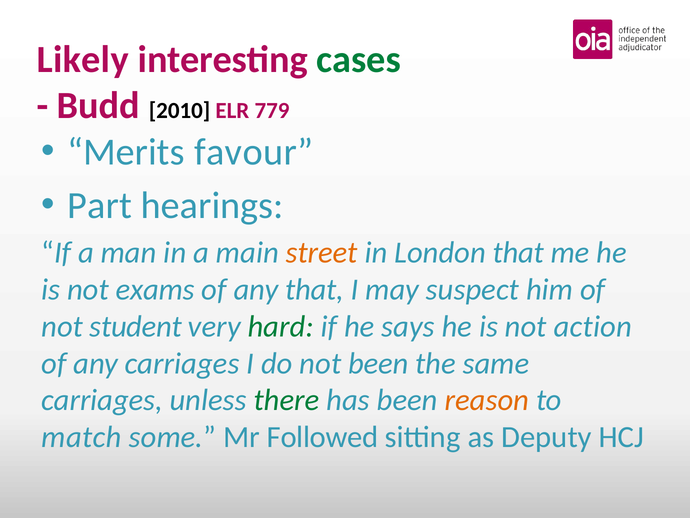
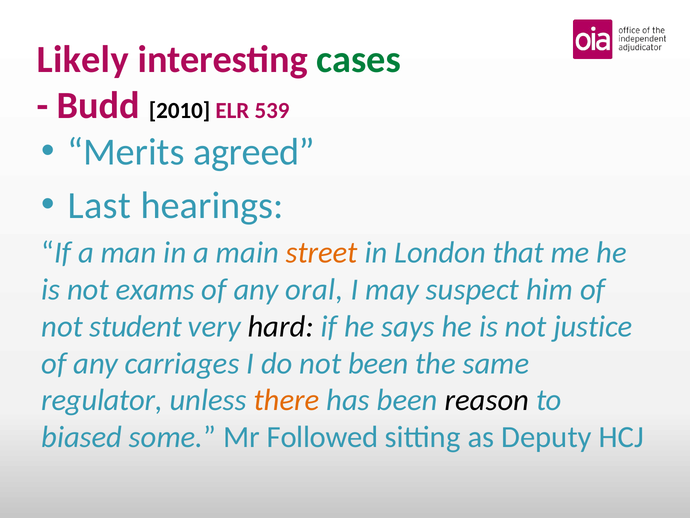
779: 779 -> 539
favour: favour -> agreed
Part: Part -> Last
any that: that -> oral
hard colour: green -> black
action: action -> justice
carriages at (102, 400): carriages -> regulator
there colour: green -> orange
reason colour: orange -> black
match: match -> biased
